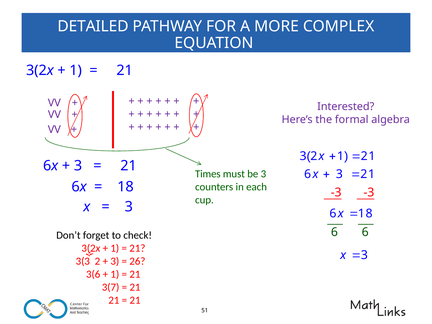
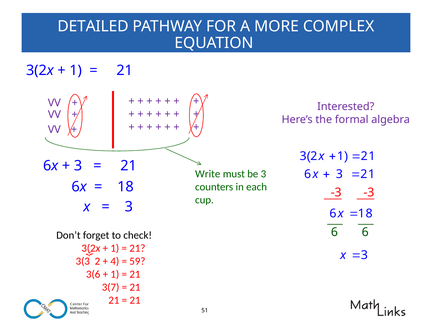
Times: Times -> Write
3 at (115, 261): 3 -> 4
26: 26 -> 59
